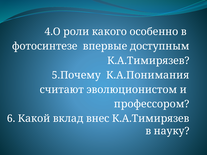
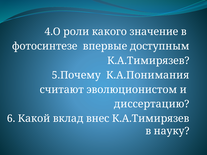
особенно: особенно -> значение
профессором: профессором -> диссертацию
